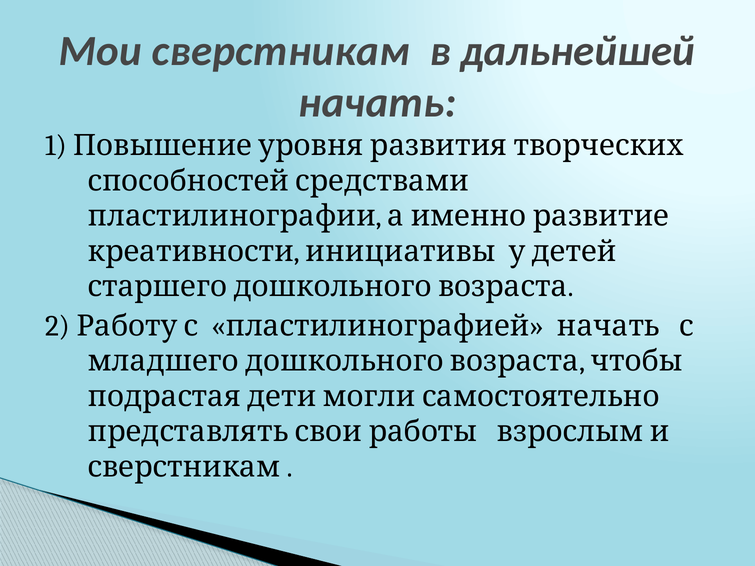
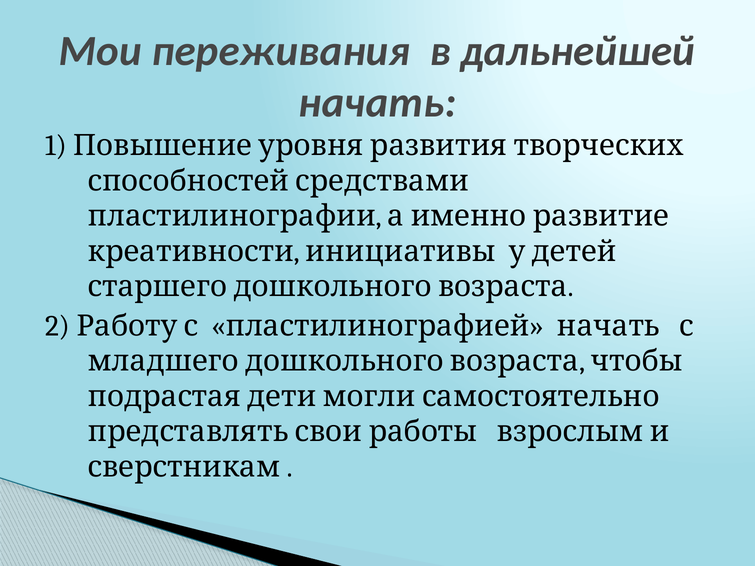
Мои сверстникам: сверстникам -> переживания
